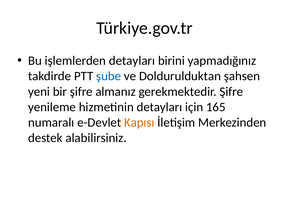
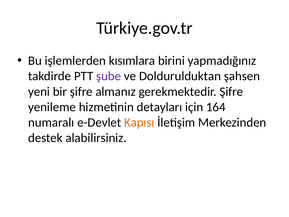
işlemlerden detayları: detayları -> kısımlara
şube colour: blue -> purple
165: 165 -> 164
